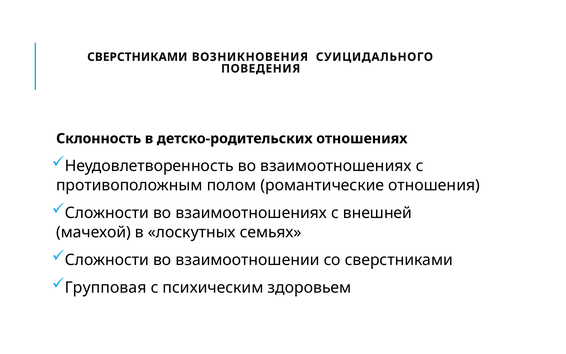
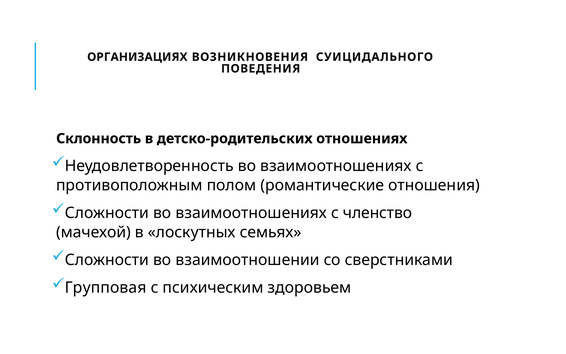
СВЕРСТНИКАМИ at (137, 57): СВЕРСТНИКАМИ -> ОРГАНИЗАЦИЯХ
внешней: внешней -> членство
